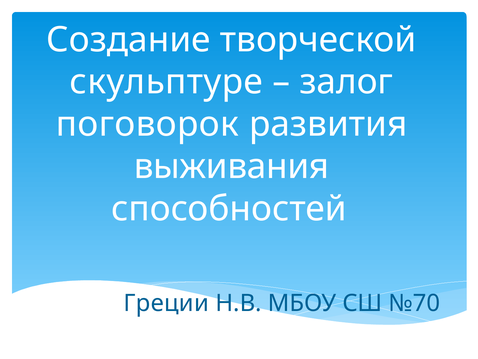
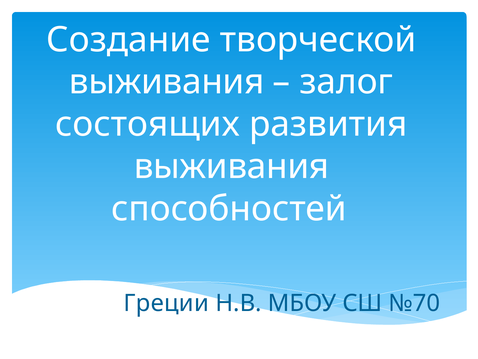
скульптуре at (166, 82): скульптуре -> выживания
поговорок: поговорок -> состоящих
